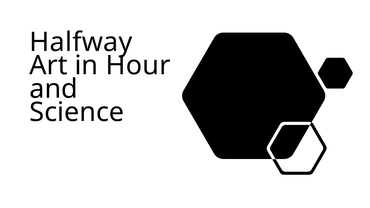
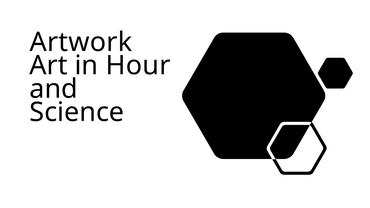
Halfway: Halfway -> Artwork
